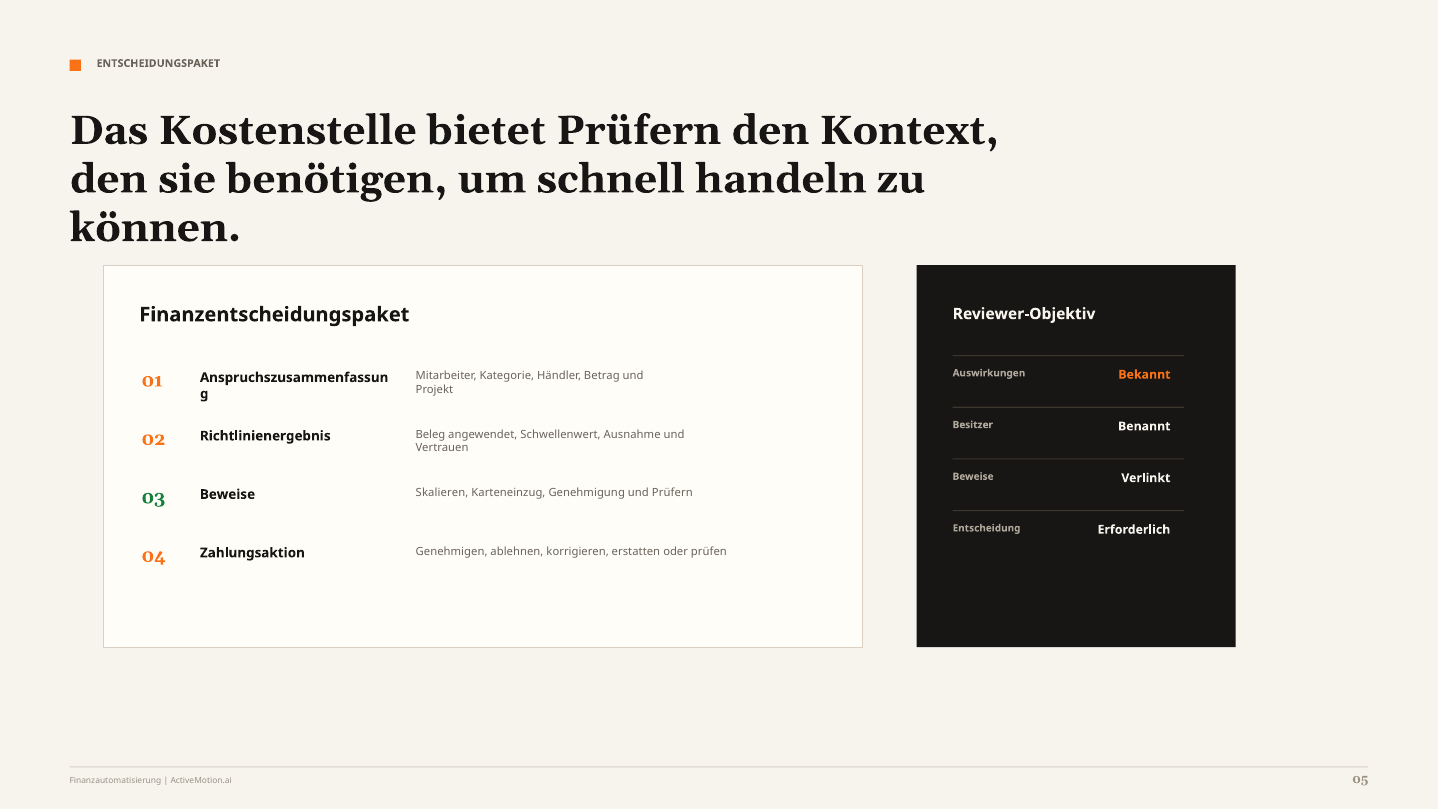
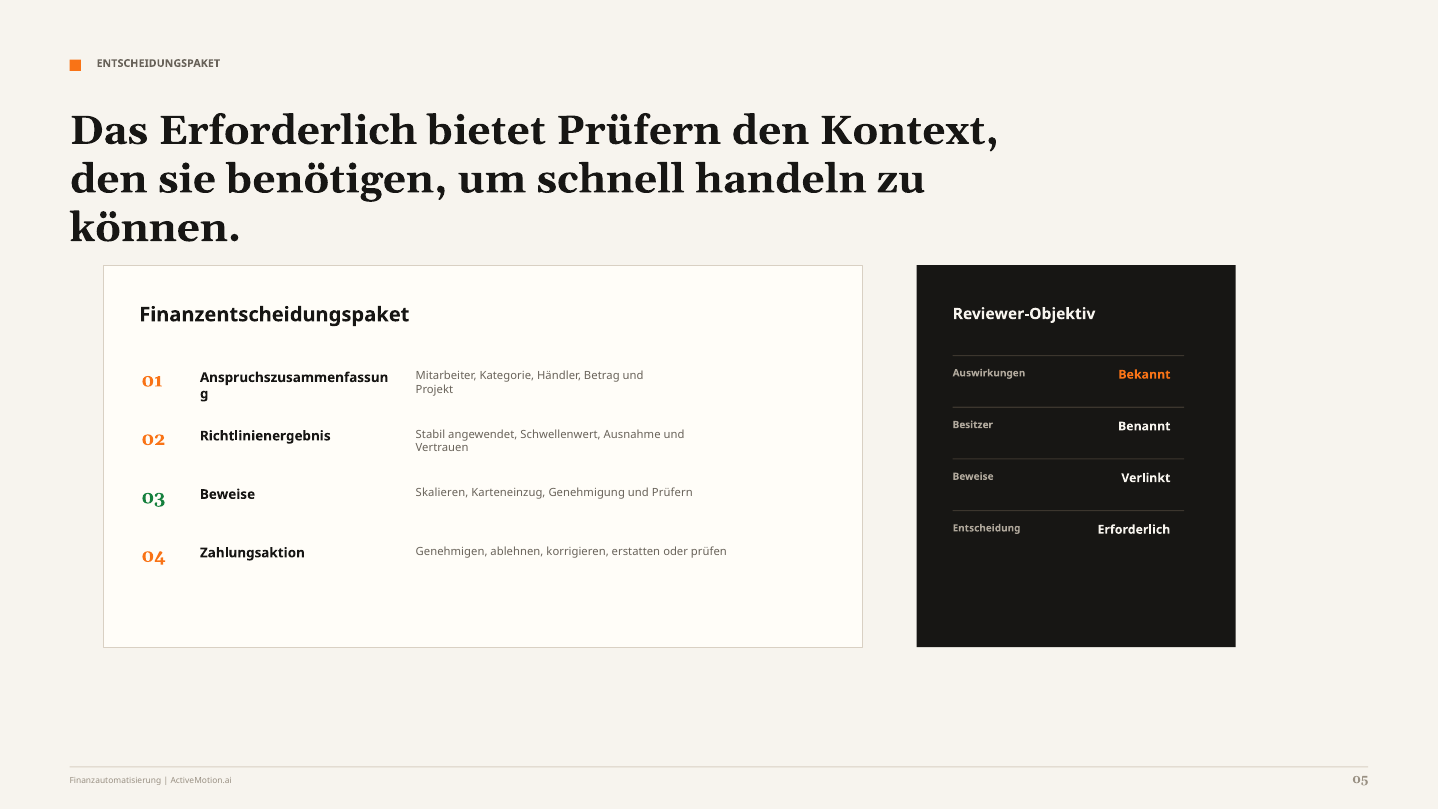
Das Kostenstelle: Kostenstelle -> Erforderlich
Beleg: Beleg -> Stabil
